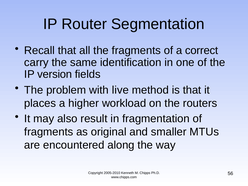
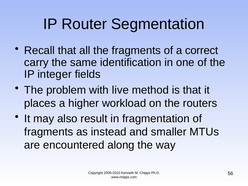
version: version -> integer
original: original -> instead
